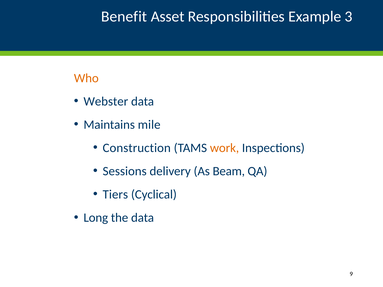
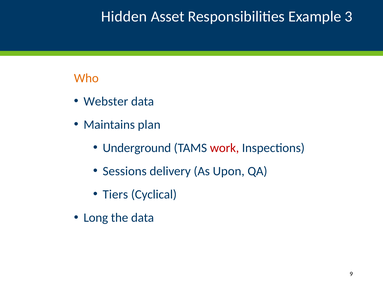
Benefit: Benefit -> Hidden
mile: mile -> plan
Construction: Construction -> Underground
work colour: orange -> red
Beam: Beam -> Upon
